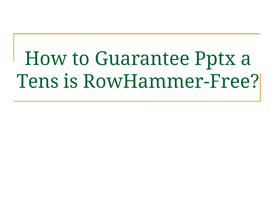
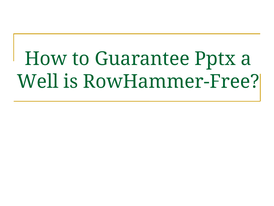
Tens: Tens -> Well
